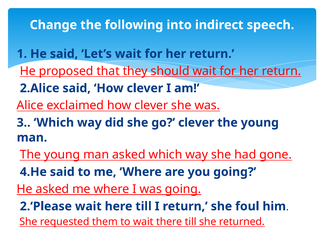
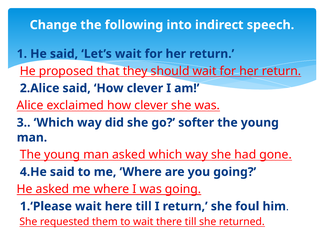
go clever: clever -> softer
2.‘Please: 2.‘Please -> 1.‘Please
